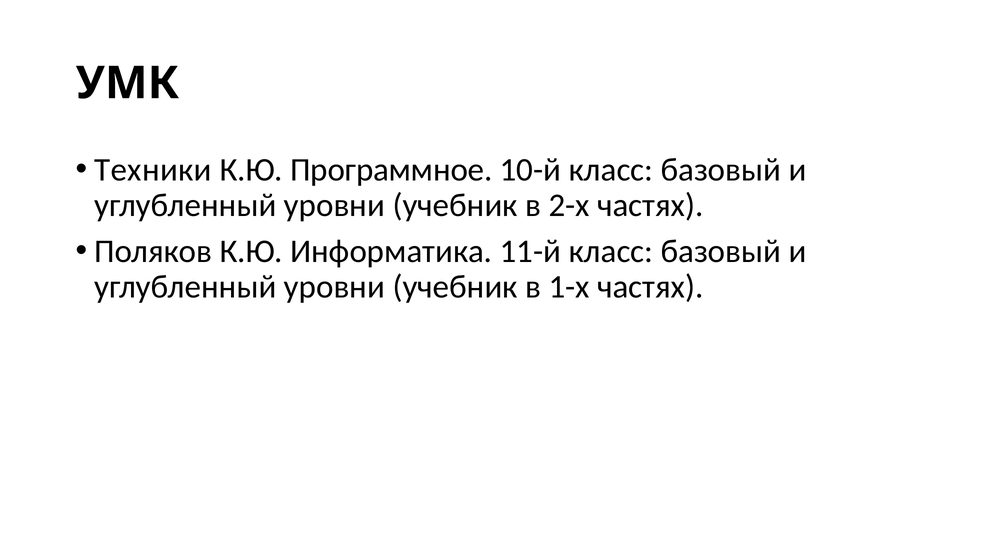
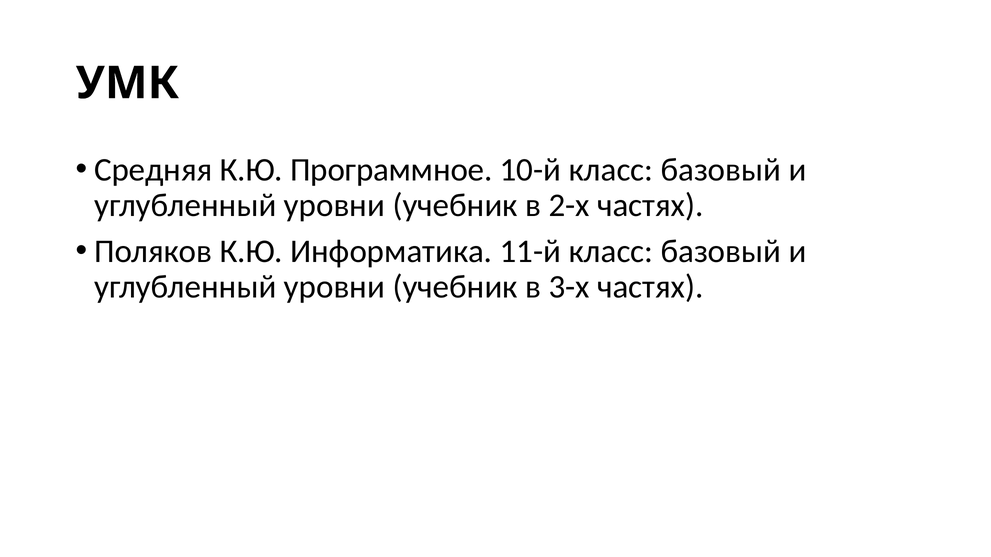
Техники: Техники -> Средняя
1-х: 1-х -> 3-х
